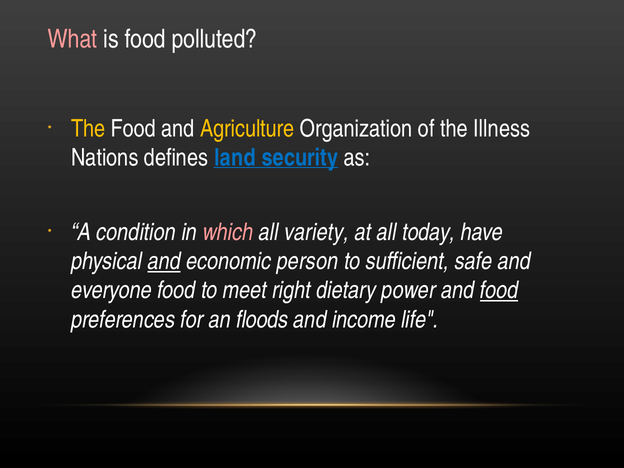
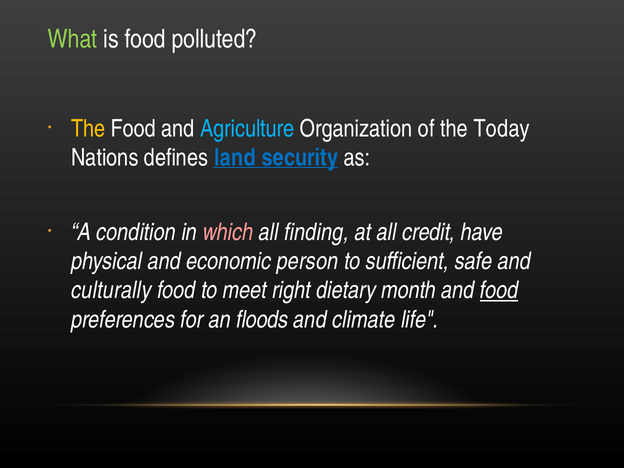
What colour: pink -> light green
Agriculture colour: yellow -> light blue
Illness: Illness -> Today
variety: variety -> finding
today: today -> credit
and at (164, 261) underline: present -> none
everyone: everyone -> culturally
power: power -> month
income: income -> climate
